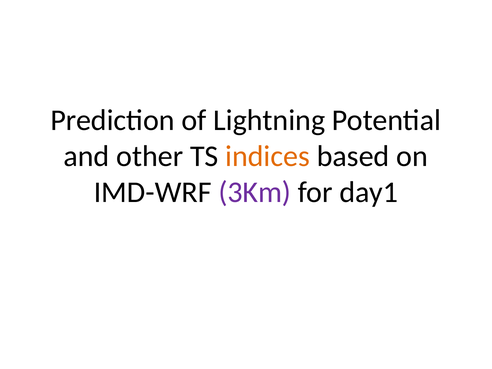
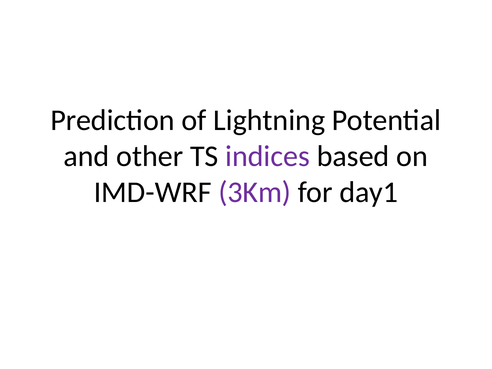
indices colour: orange -> purple
